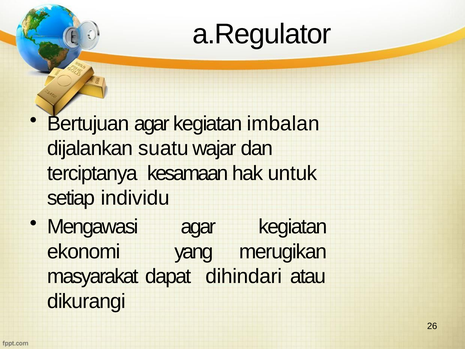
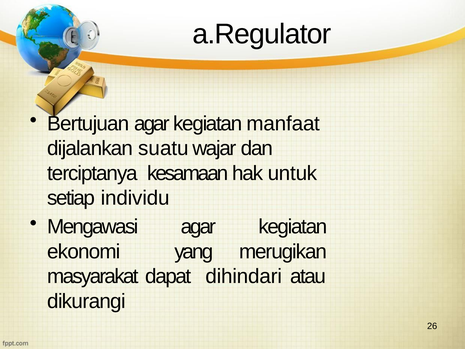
imbalan: imbalan -> manfaat
